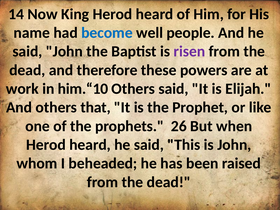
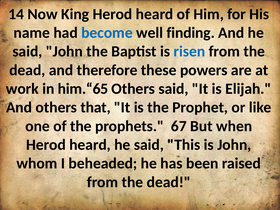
people: people -> finding
risen colour: purple -> blue
him.“10: him.“10 -> him.“65
26: 26 -> 67
